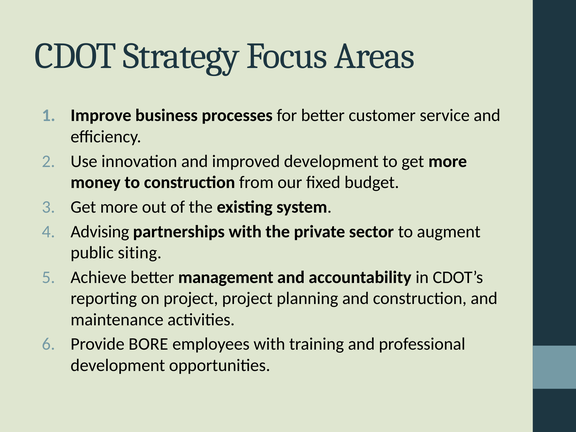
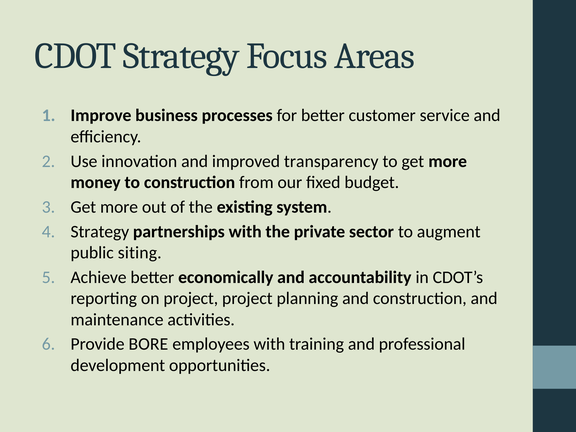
improved development: development -> transparency
Advising at (100, 232): Advising -> Strategy
management: management -> economically
